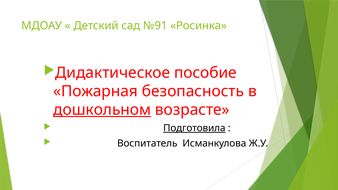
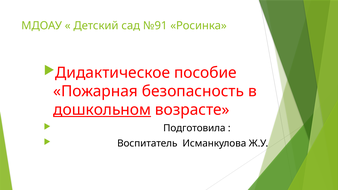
Подготовила underline: present -> none
